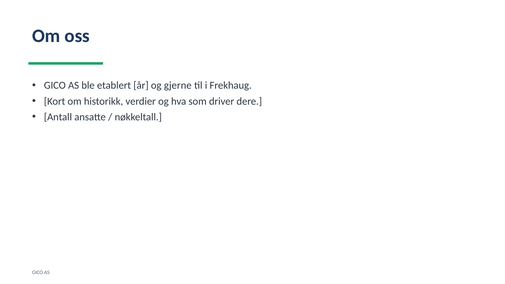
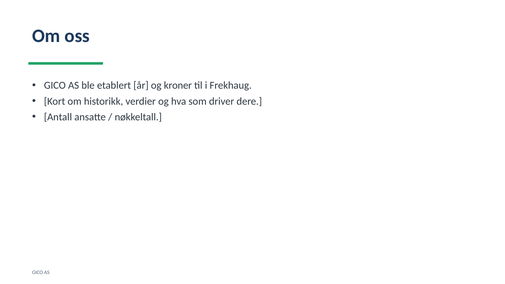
gjerne: gjerne -> kroner
